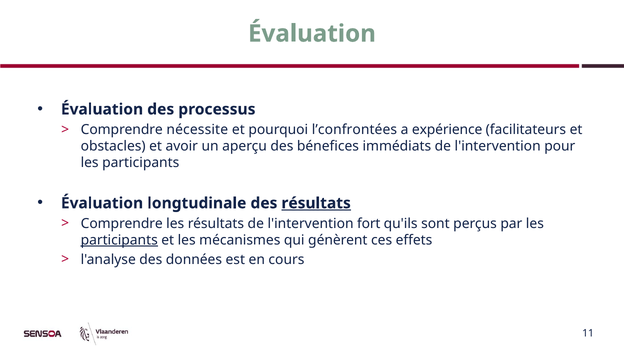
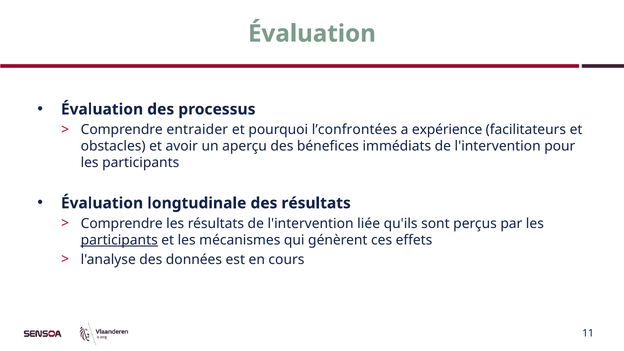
nécessite: nécessite -> entraider
résultats at (316, 203) underline: present -> none
fort: fort -> liée
